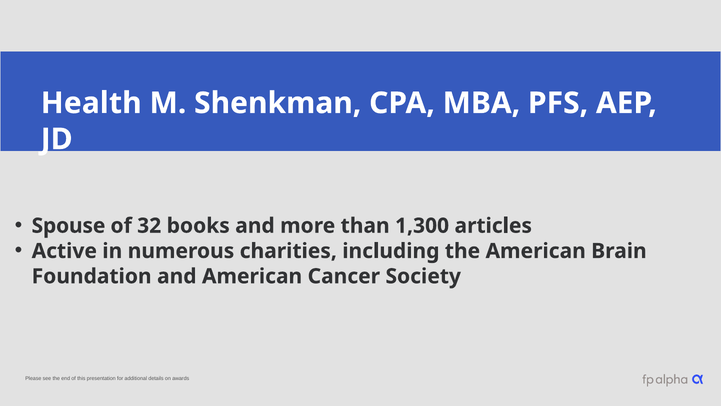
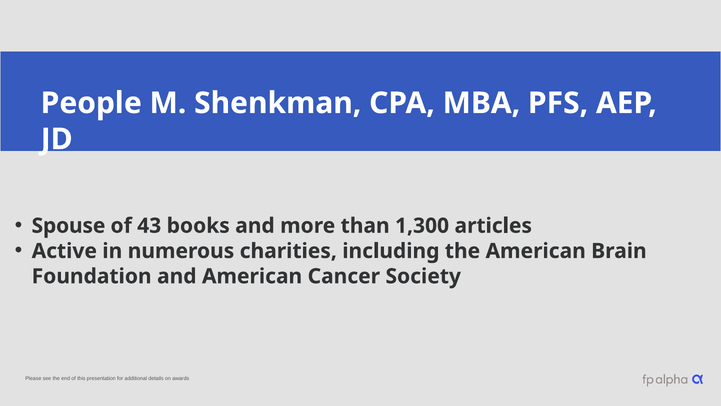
Health: Health -> People
32: 32 -> 43
